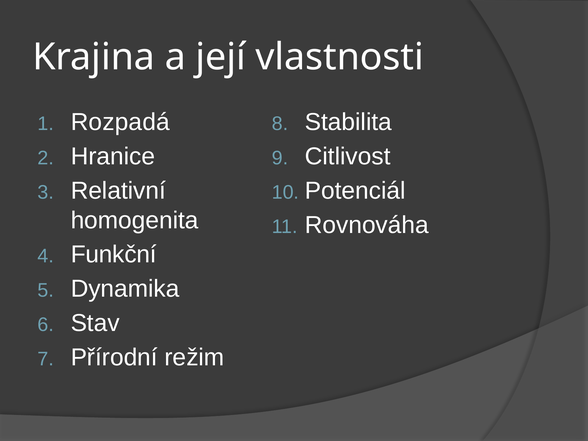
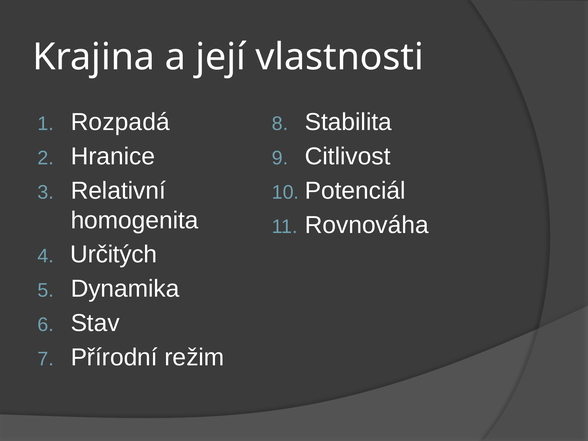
Funkční: Funkční -> Určitých
